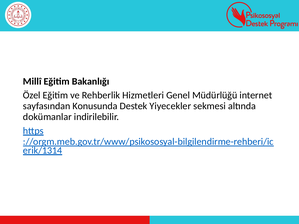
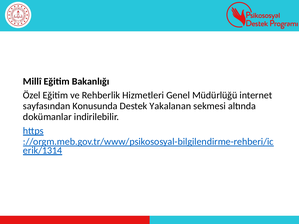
Yiyecekler: Yiyecekler -> Yakalanan
